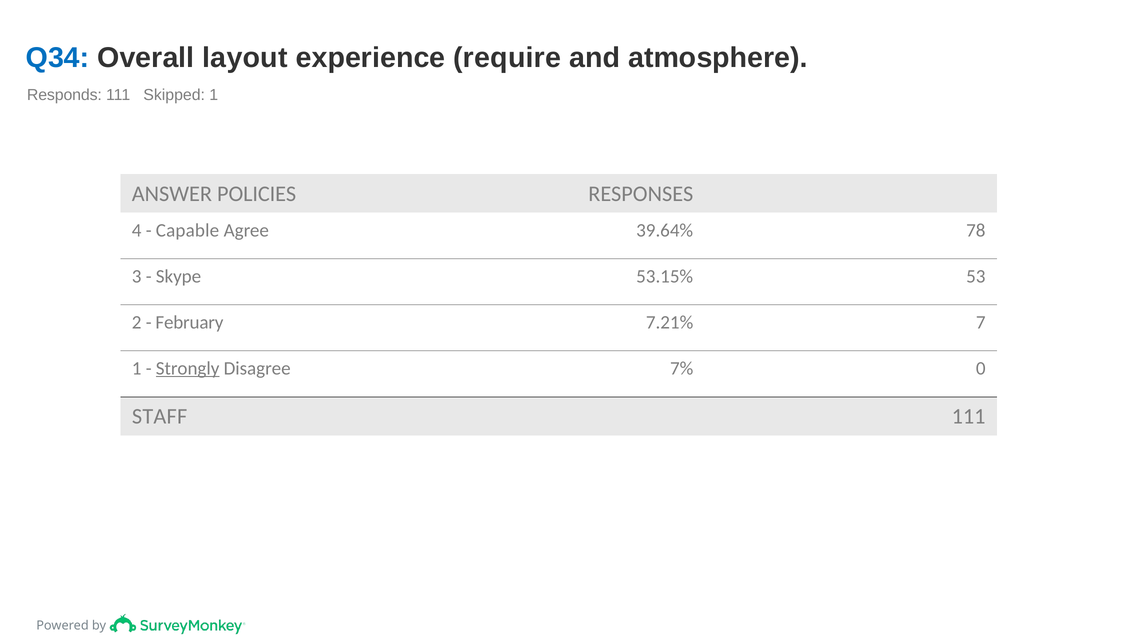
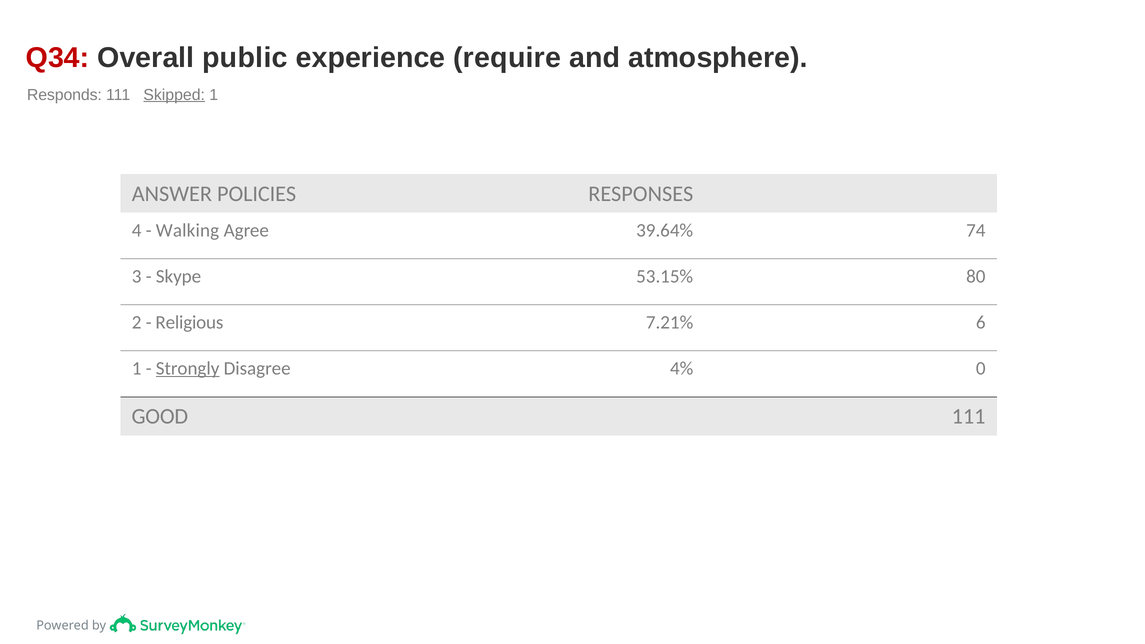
Q34 colour: blue -> red
layout: layout -> public
Skipped underline: none -> present
Capable: Capable -> Walking
78: 78 -> 74
53: 53 -> 80
February: February -> Religious
7: 7 -> 6
7%: 7% -> 4%
STAFF: STAFF -> GOOD
